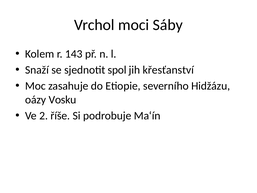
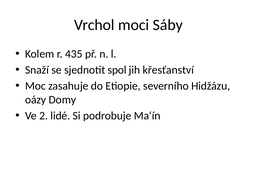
143: 143 -> 435
Vosku: Vosku -> Domy
říše: říše -> lidé
